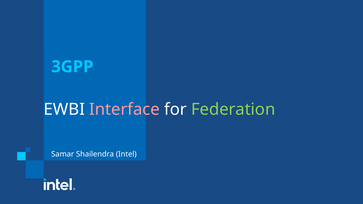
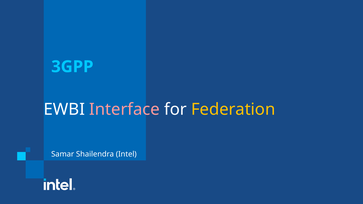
Federation colour: light green -> yellow
